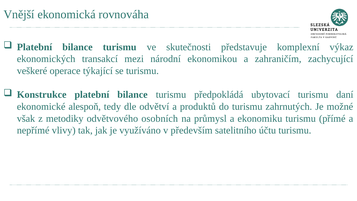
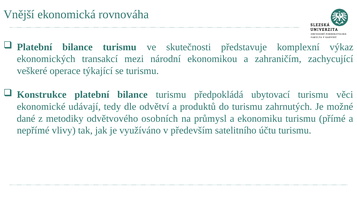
daní: daní -> věci
alespoň: alespoň -> udávají
však: však -> dané
